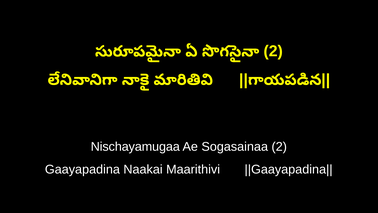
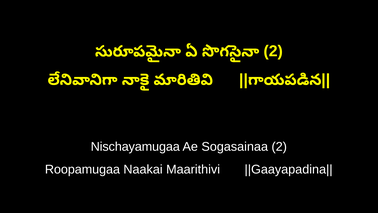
Gaayapadina: Gaayapadina -> Roopamugaa
